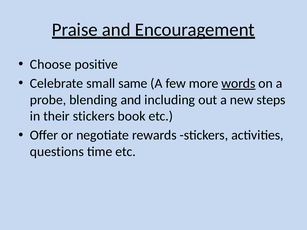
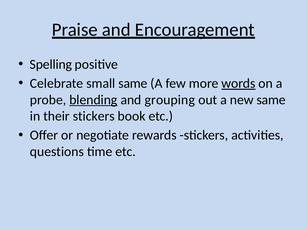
Choose: Choose -> Spelling
blending underline: none -> present
including: including -> grouping
new steps: steps -> same
